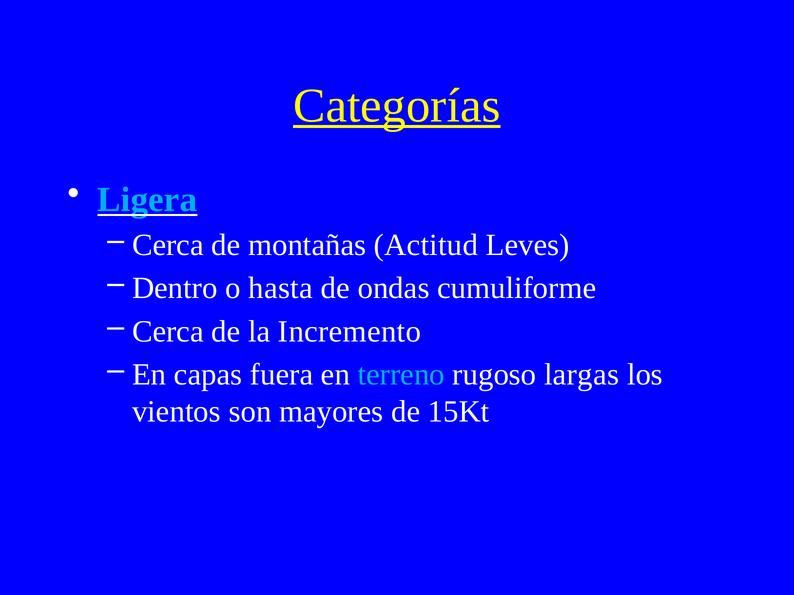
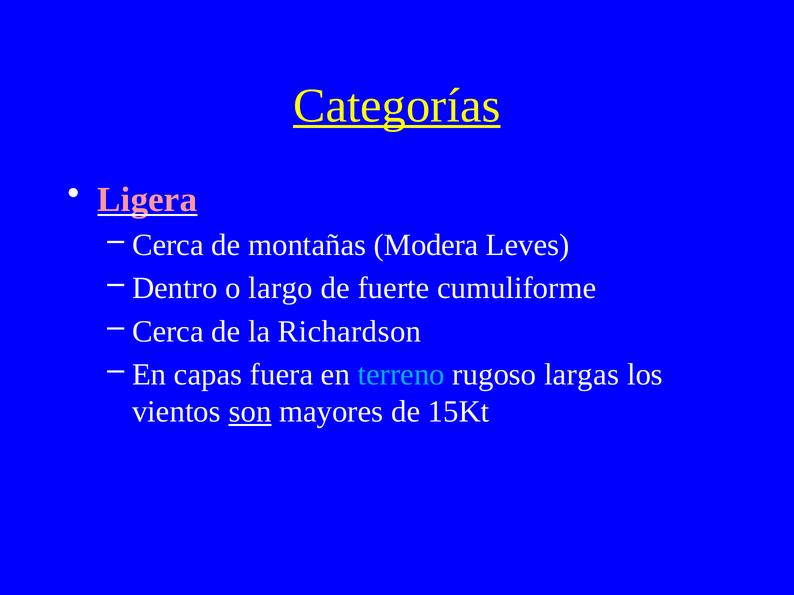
Ligera colour: light blue -> pink
Actitud: Actitud -> Modera
hasta: hasta -> largo
ondas: ondas -> fuerte
Incremento: Incremento -> Richardson
son underline: none -> present
